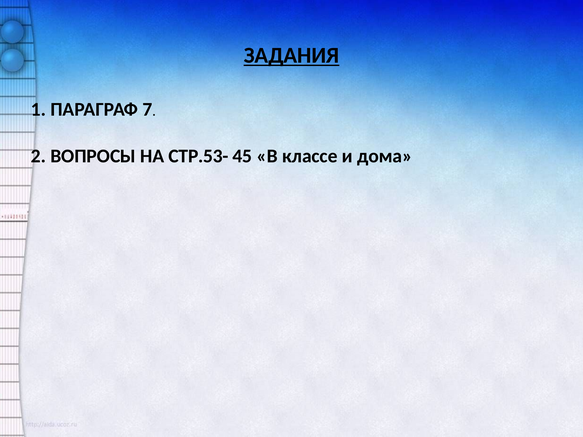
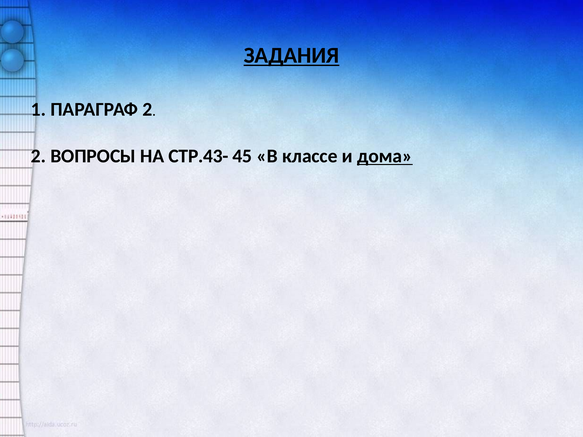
ПАРАГРАФ 7: 7 -> 2
СТР.53-: СТР.53- -> СТР.43-
дома underline: none -> present
